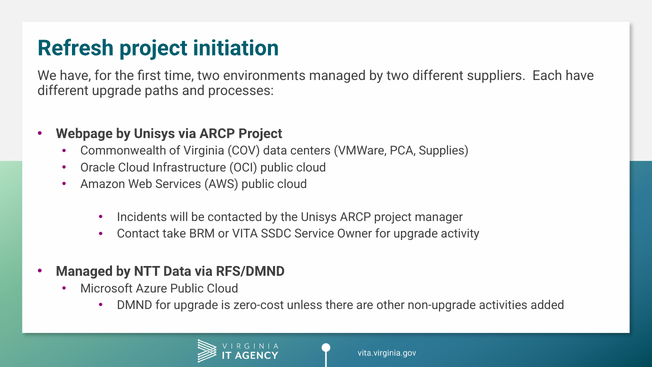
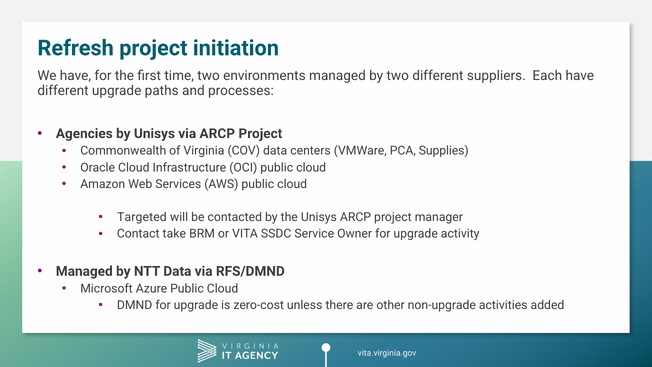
Webpage: Webpage -> Agencies
Incidents: Incidents -> Targeted
